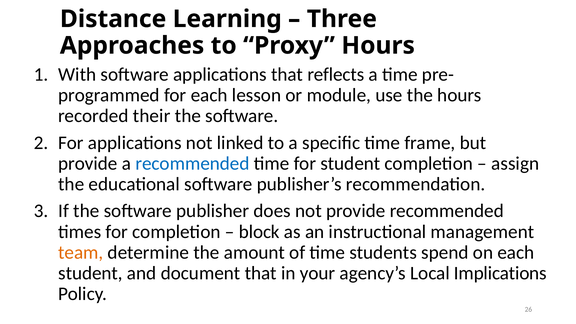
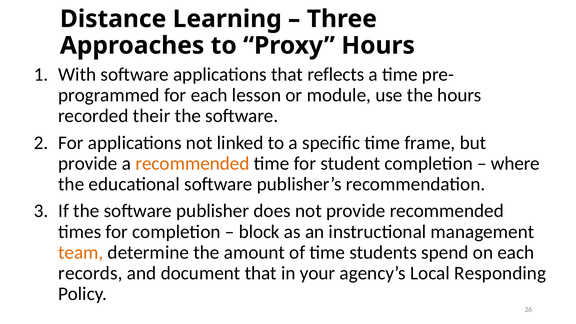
recommended at (193, 163) colour: blue -> orange
assign: assign -> where
student at (90, 273): student -> records
Implications: Implications -> Responding
